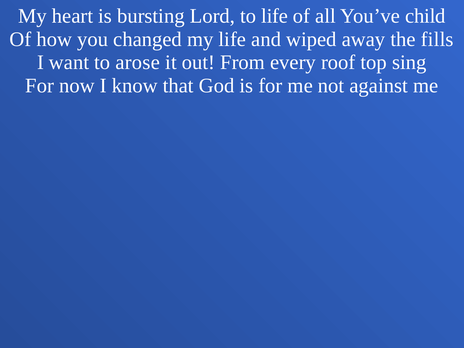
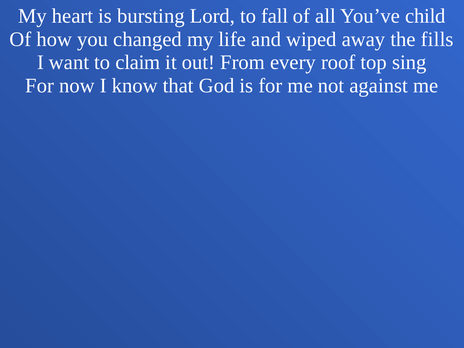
to life: life -> fall
arose: arose -> claim
